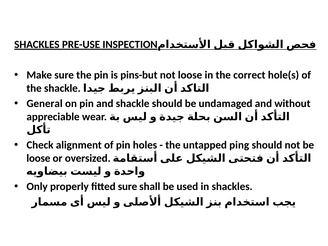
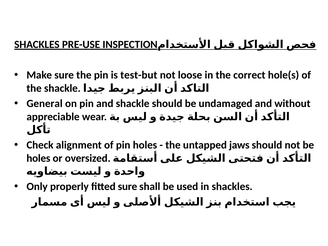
pins-but: pins-but -> test-but
ping: ping -> jaws
loose at (38, 158): loose -> holes
